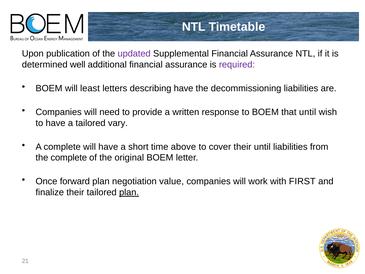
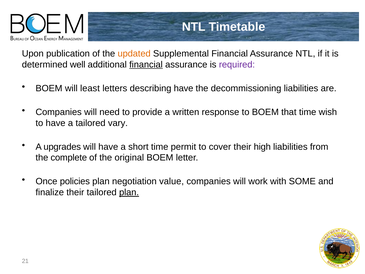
updated colour: purple -> orange
financial at (146, 65) underline: none -> present
that until: until -> time
A complete: complete -> upgrades
above: above -> permit
their until: until -> high
forward: forward -> policies
FIRST: FIRST -> SOME
